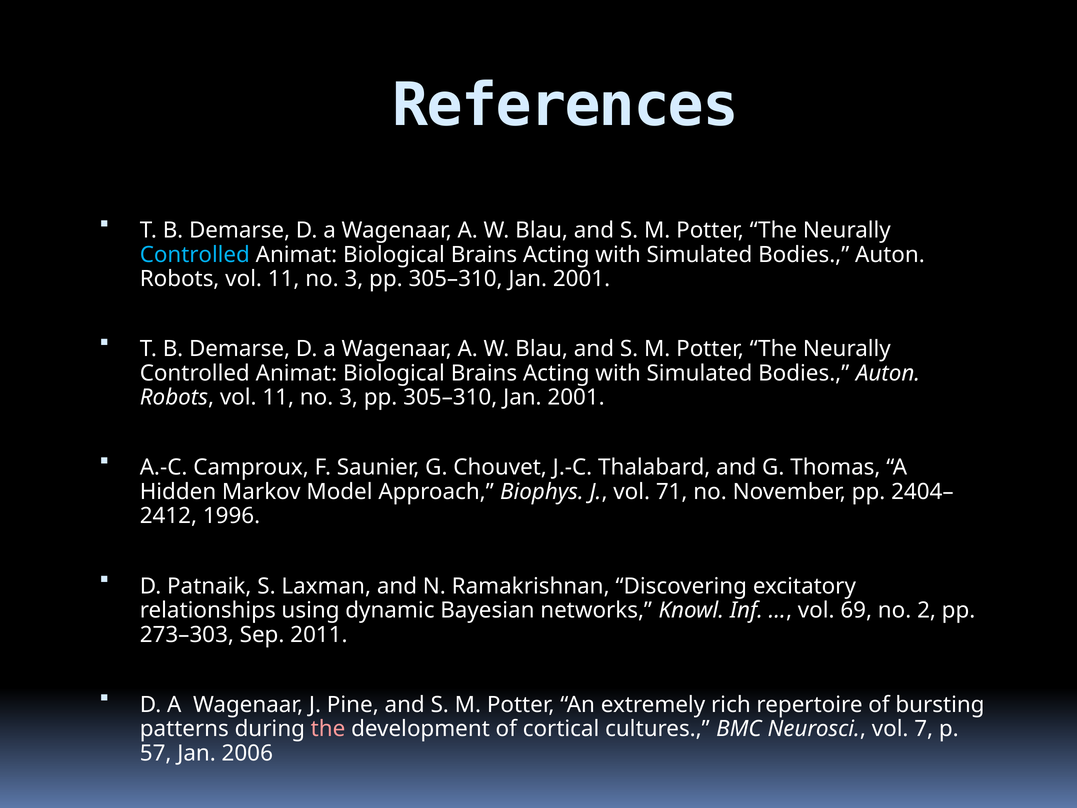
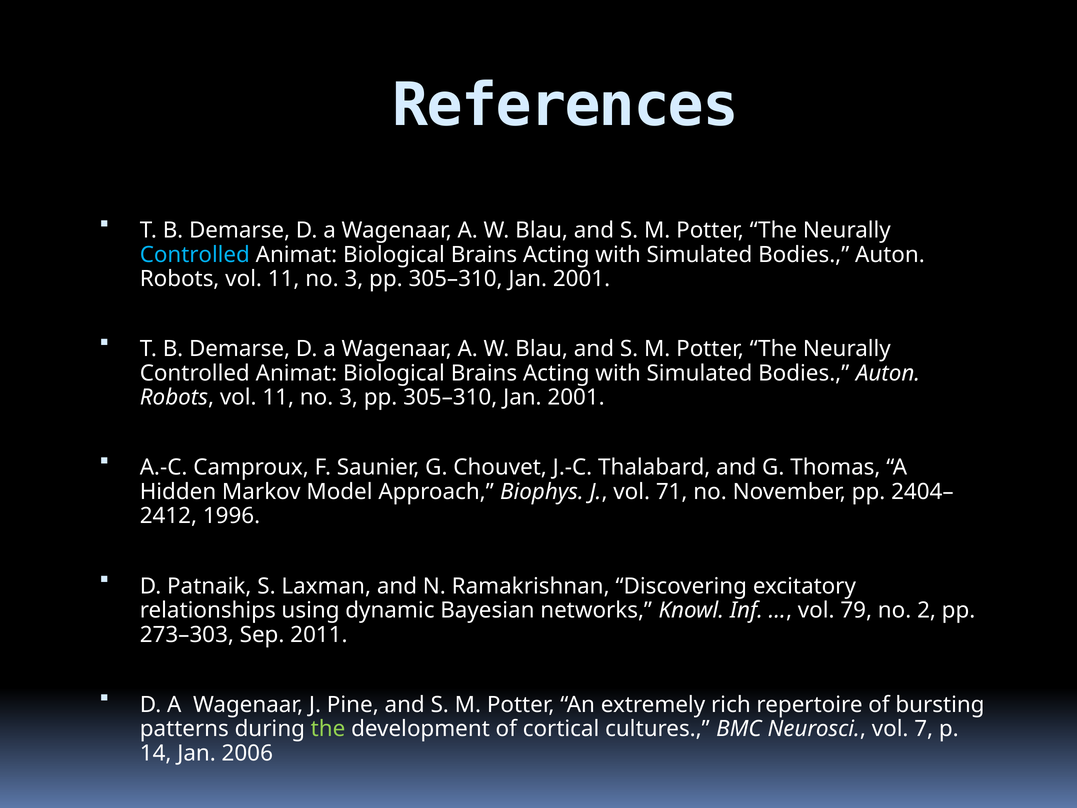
69: 69 -> 79
the at (328, 729) colour: pink -> light green
57: 57 -> 14
